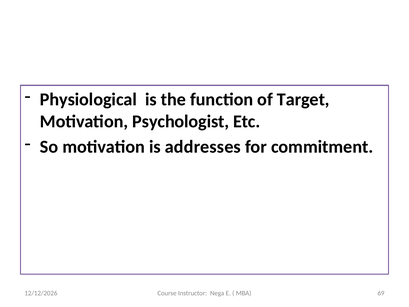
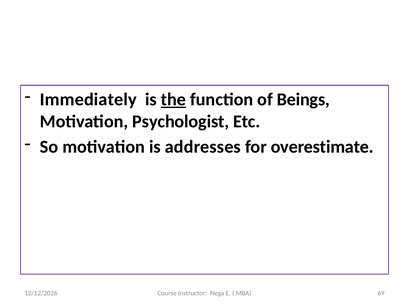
Physiological: Physiological -> Immediately
the underline: none -> present
Target: Target -> Beings
commitment: commitment -> overestimate
